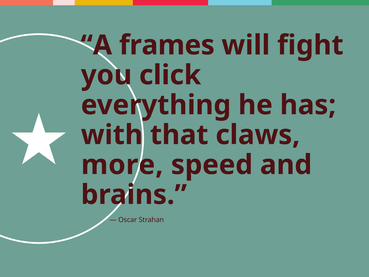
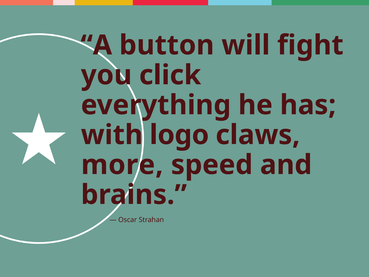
frames: frames -> button
that: that -> logo
